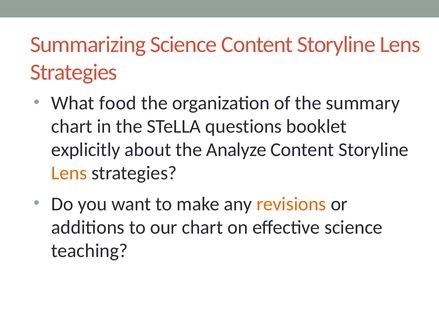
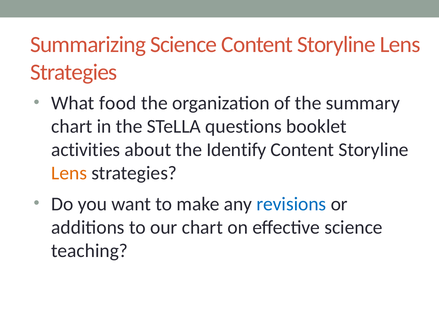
explicitly: explicitly -> activities
Analyze: Analyze -> Identify
revisions colour: orange -> blue
